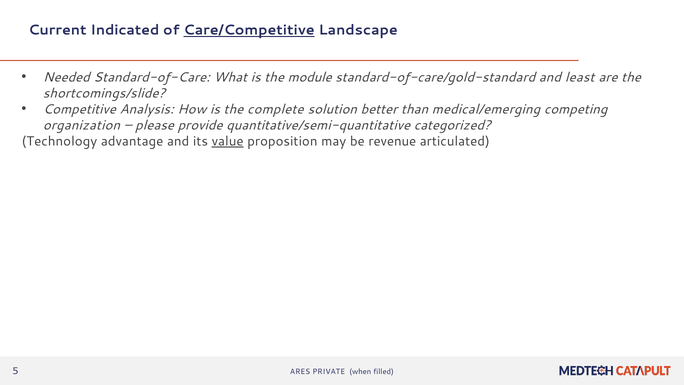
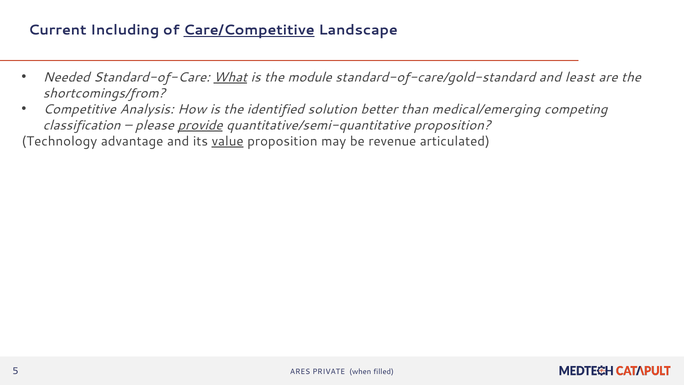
Indicated: Indicated -> Including
What underline: none -> present
shortcomings/slide: shortcomings/slide -> shortcomings/from
complete: complete -> identified
organization: organization -> classification
provide underline: none -> present
quantitative/semi-quantitative categorized: categorized -> proposition
